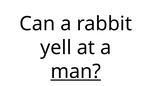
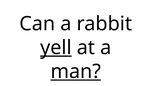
yell underline: none -> present
